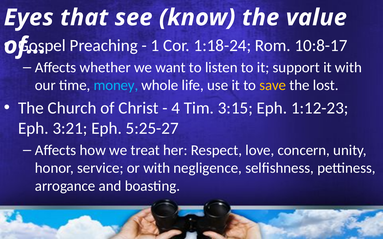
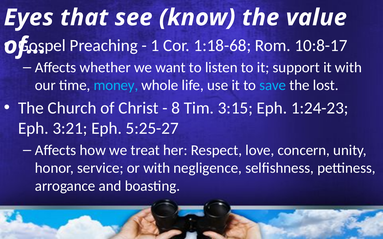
1:18-24: 1:18-24 -> 1:18-68
save colour: yellow -> light blue
4: 4 -> 8
1:12-23: 1:12-23 -> 1:24-23
